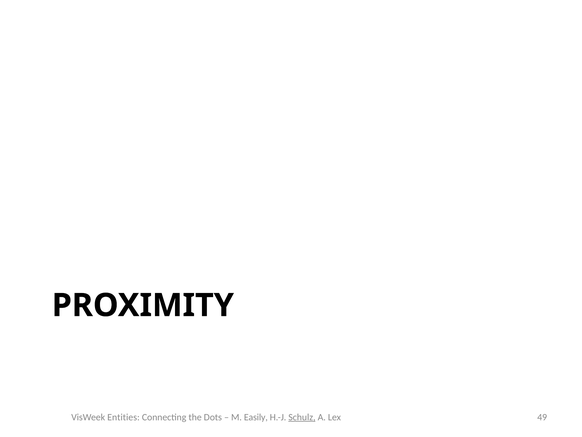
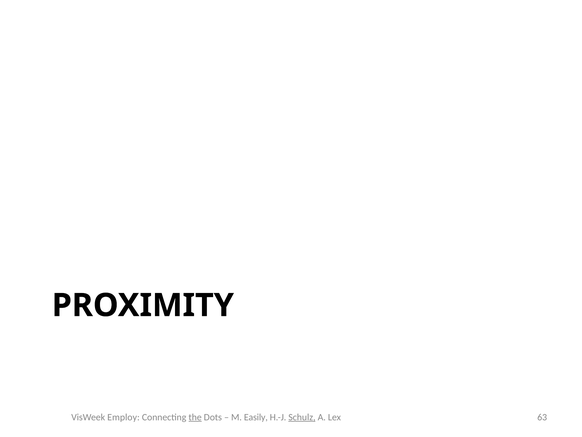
Entities: Entities -> Employ
the underline: none -> present
49: 49 -> 63
